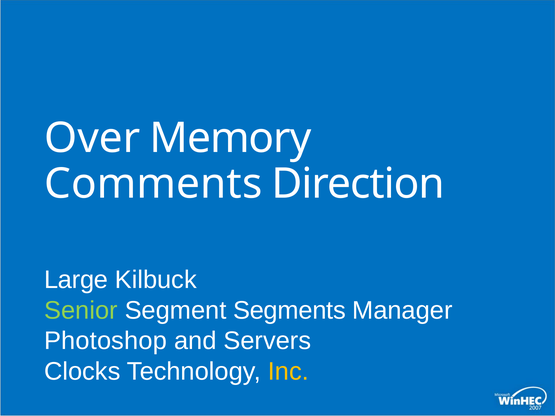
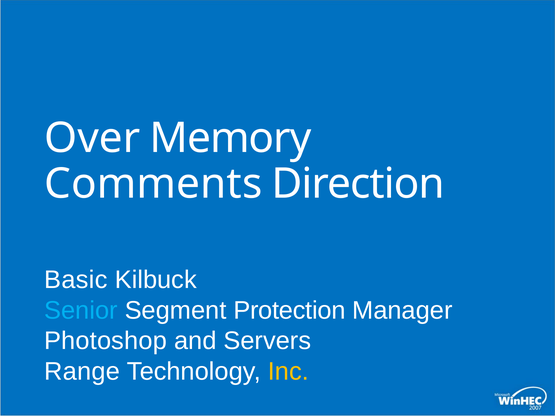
Large: Large -> Basic
Senior colour: light green -> light blue
Segments: Segments -> Protection
Clocks: Clocks -> Range
